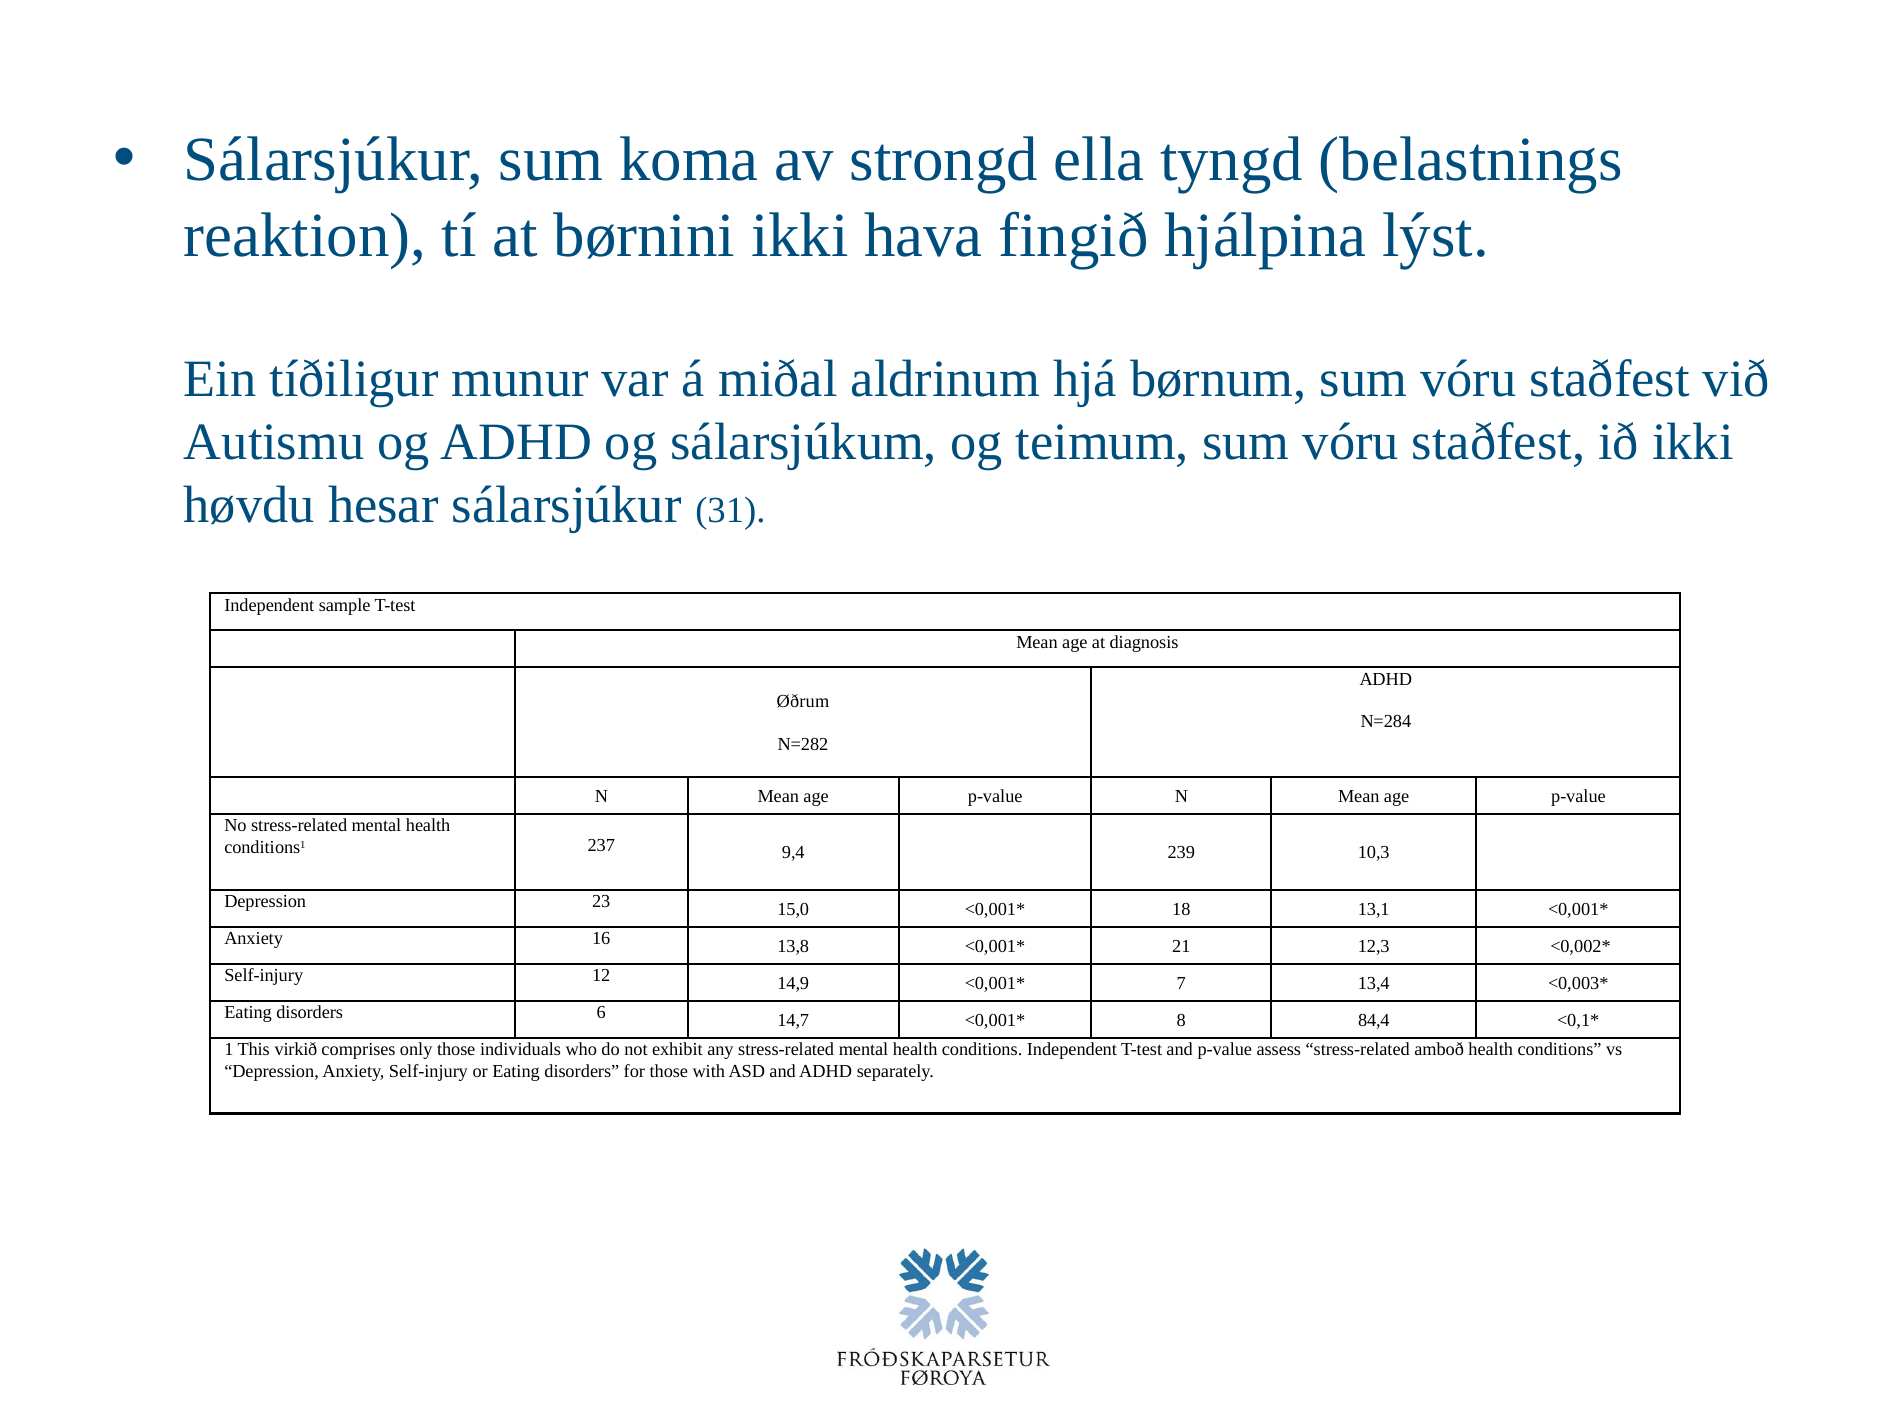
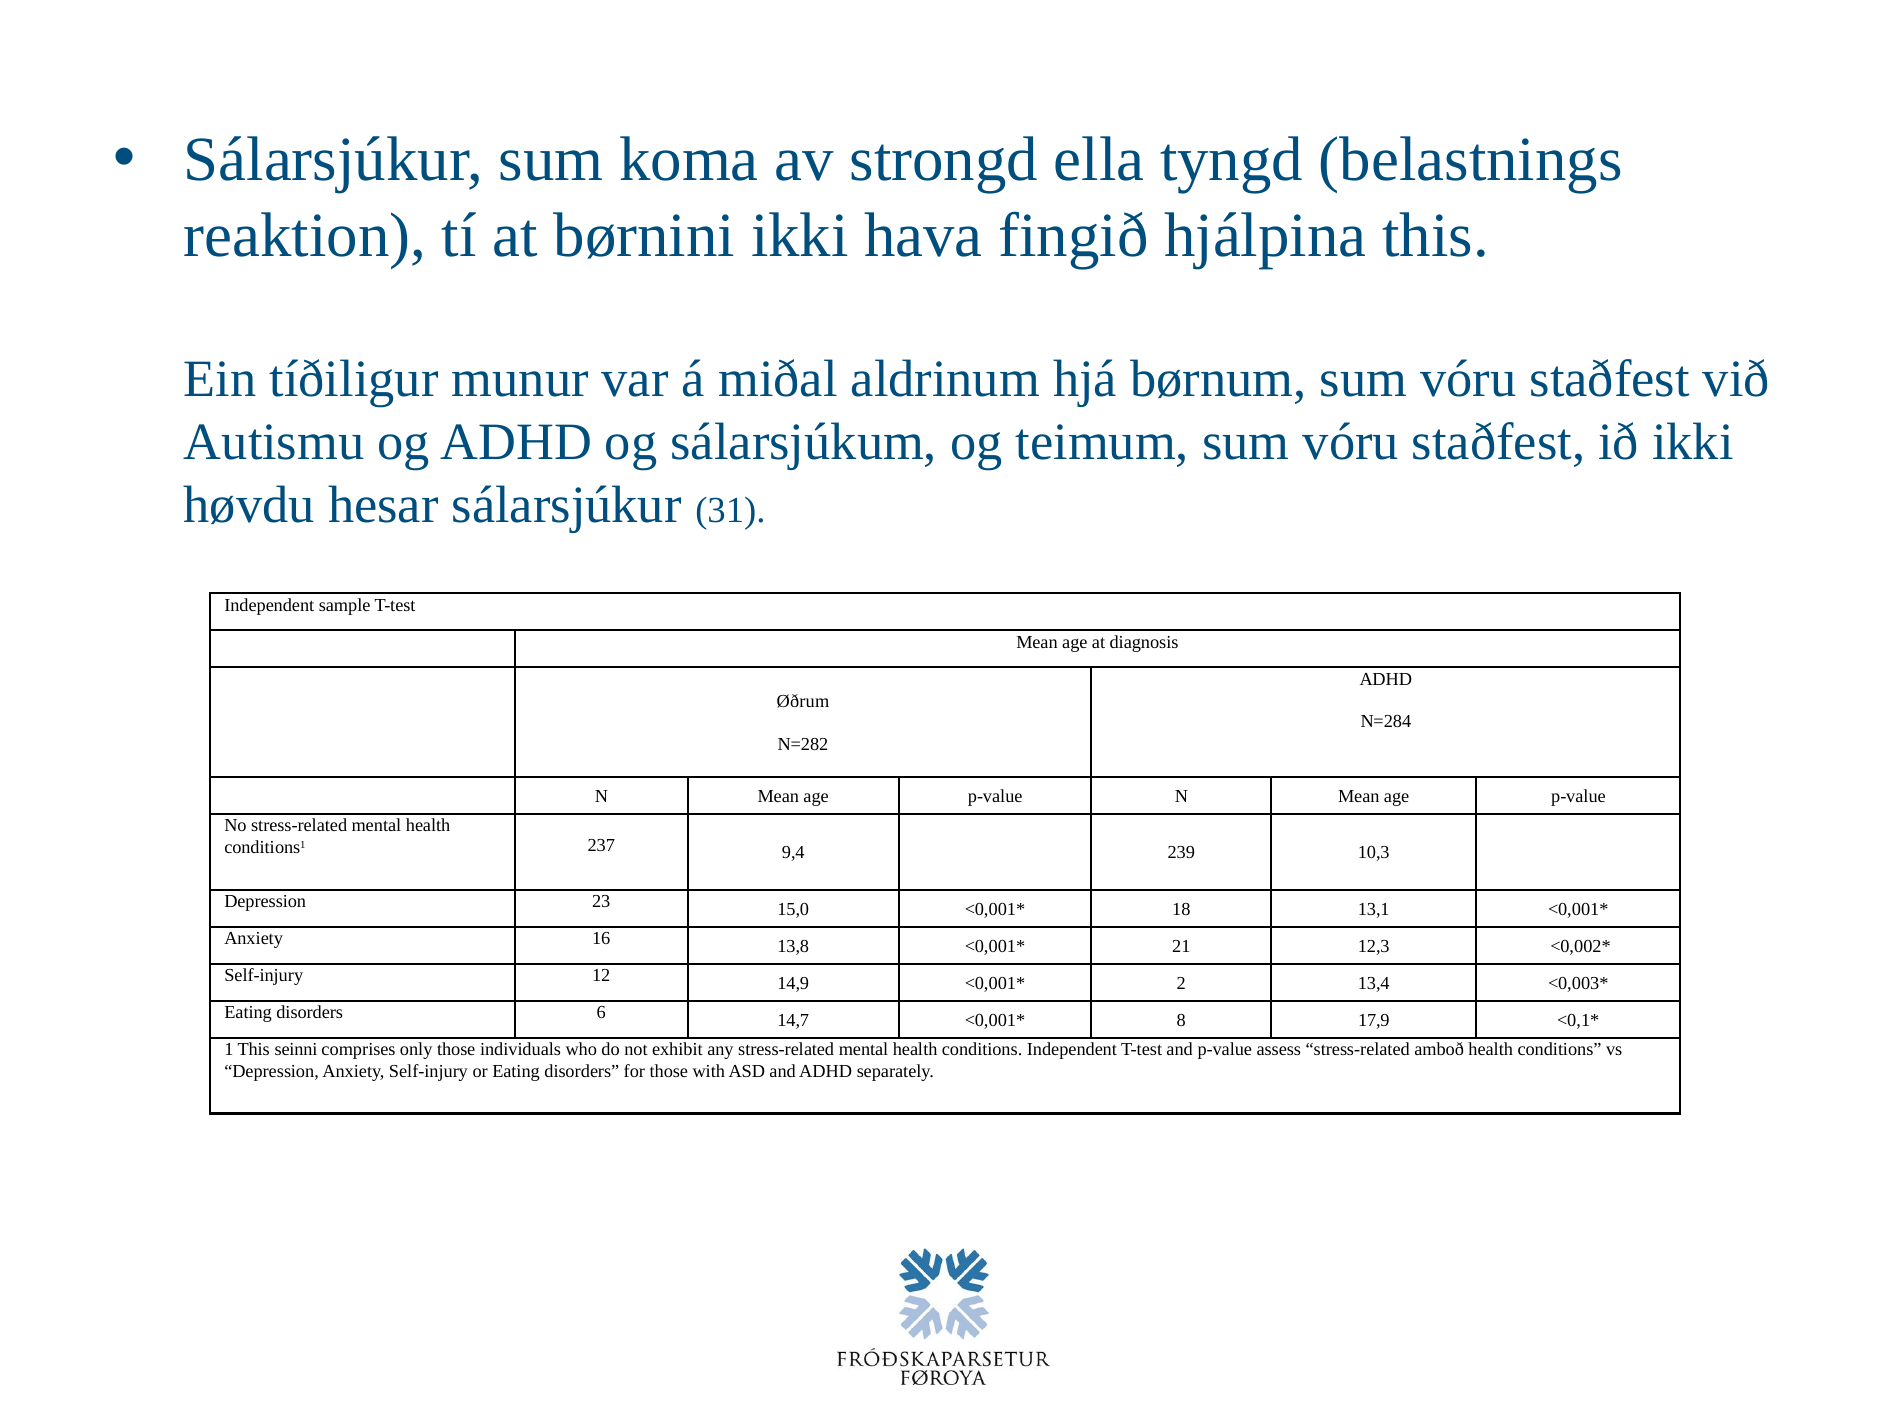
hjálpina lýst: lýst -> this
7: 7 -> 2
84,4: 84,4 -> 17,9
virkið: virkið -> seinni
